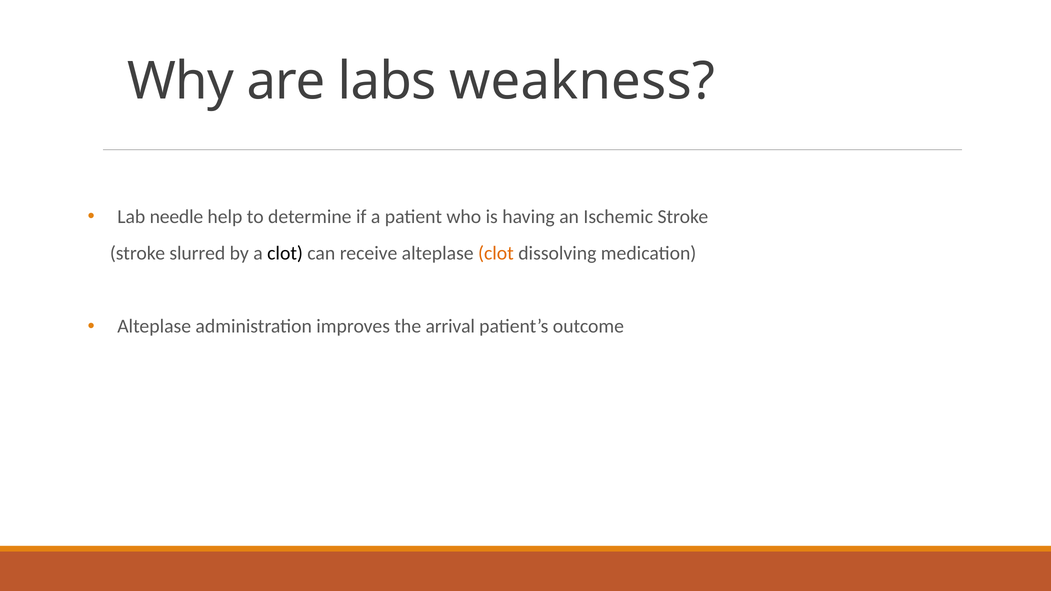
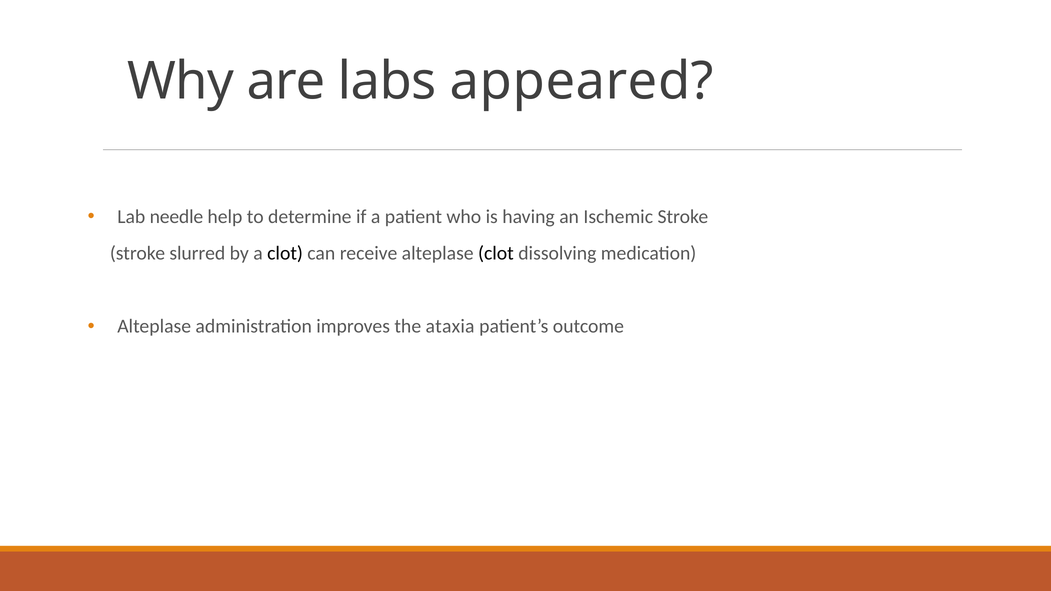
weakness: weakness -> appeared
clot at (496, 253) colour: orange -> black
arrival: arrival -> ataxia
